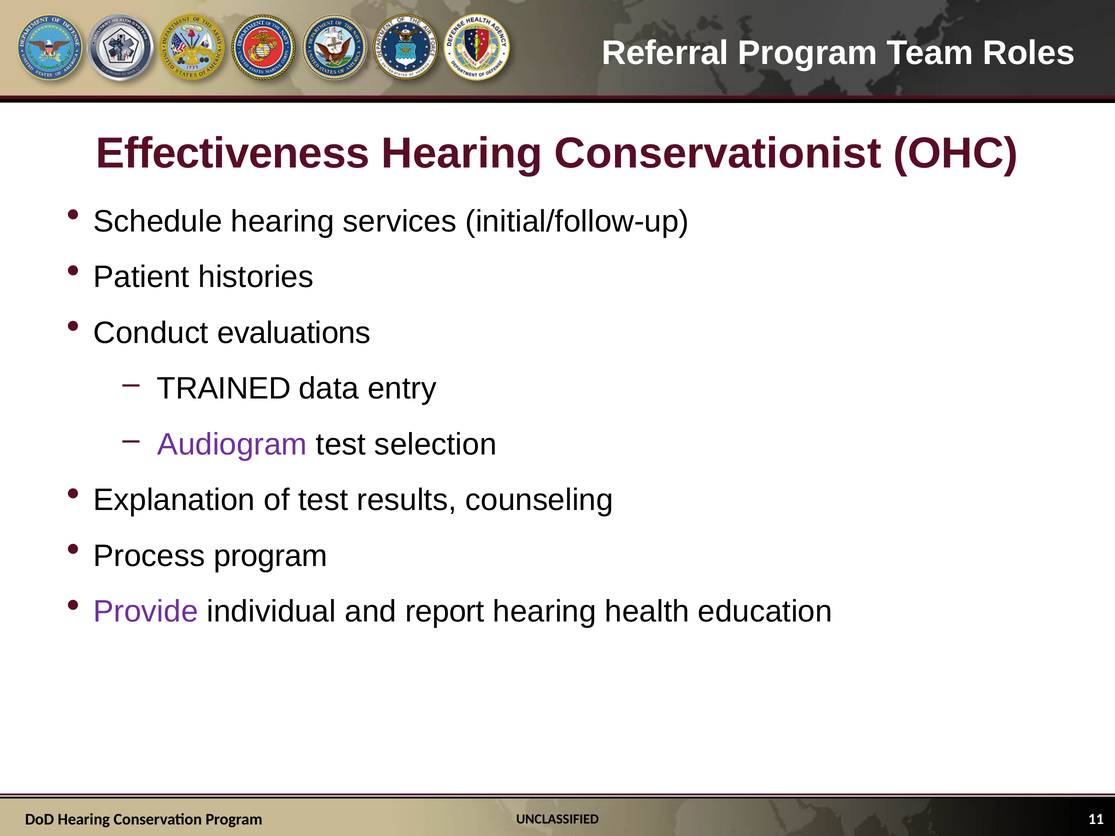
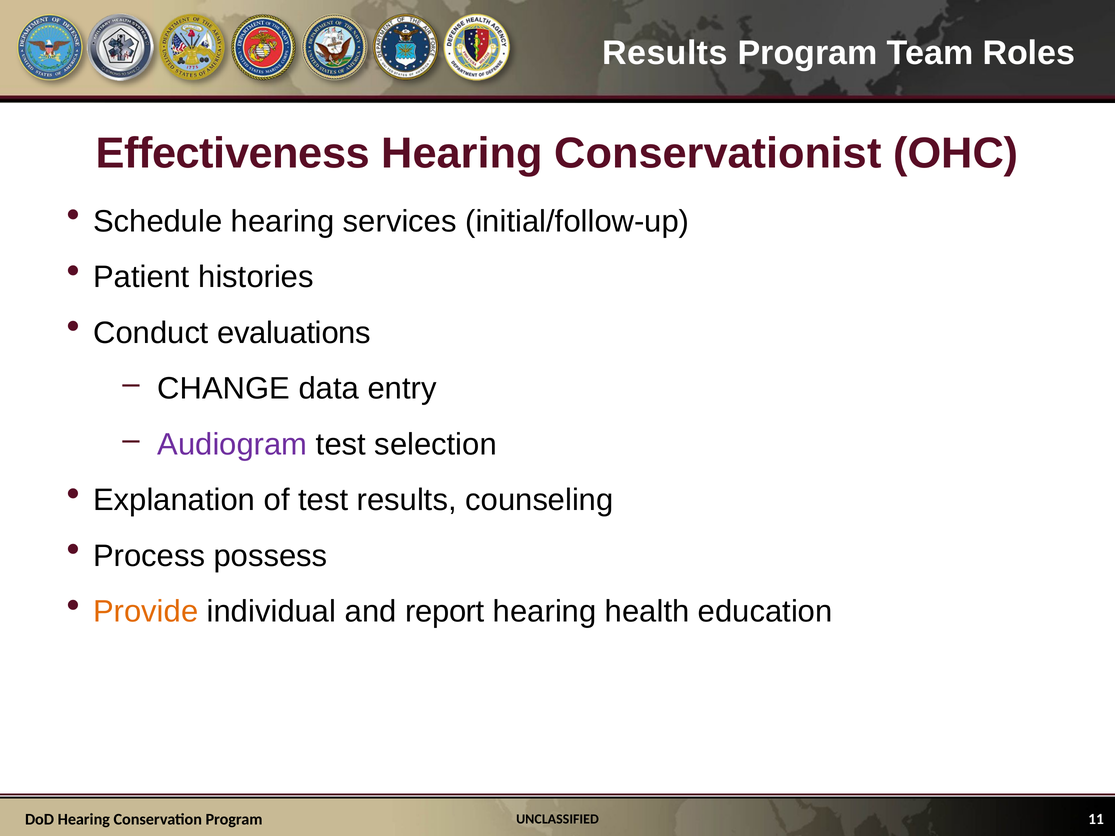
Referral at (665, 53): Referral -> Results
TRAINED: TRAINED -> CHANGE
Process program: program -> possess
Provide colour: purple -> orange
